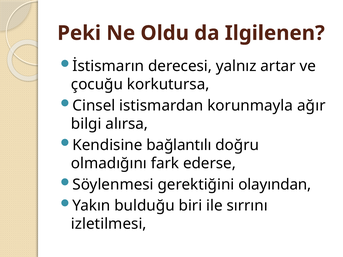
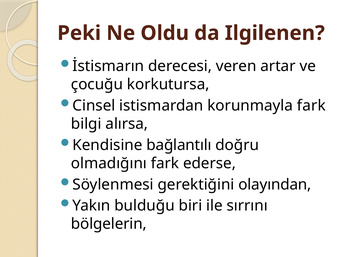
yalnız: yalnız -> veren
korunmayla ağır: ağır -> fark
izletilmesi: izletilmesi -> bölgelerin
